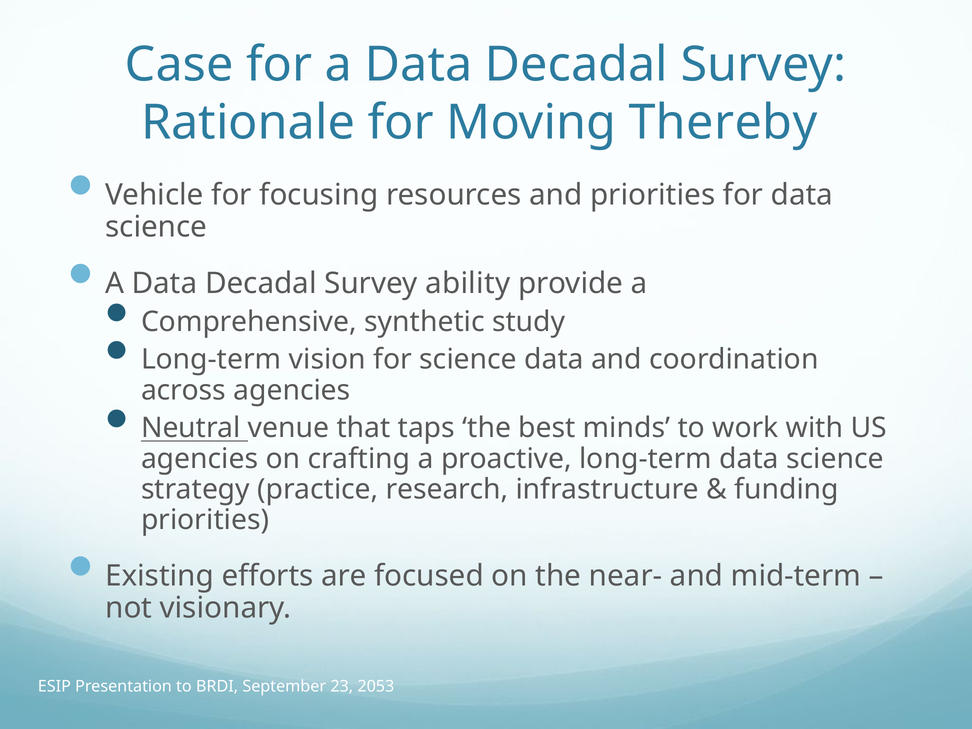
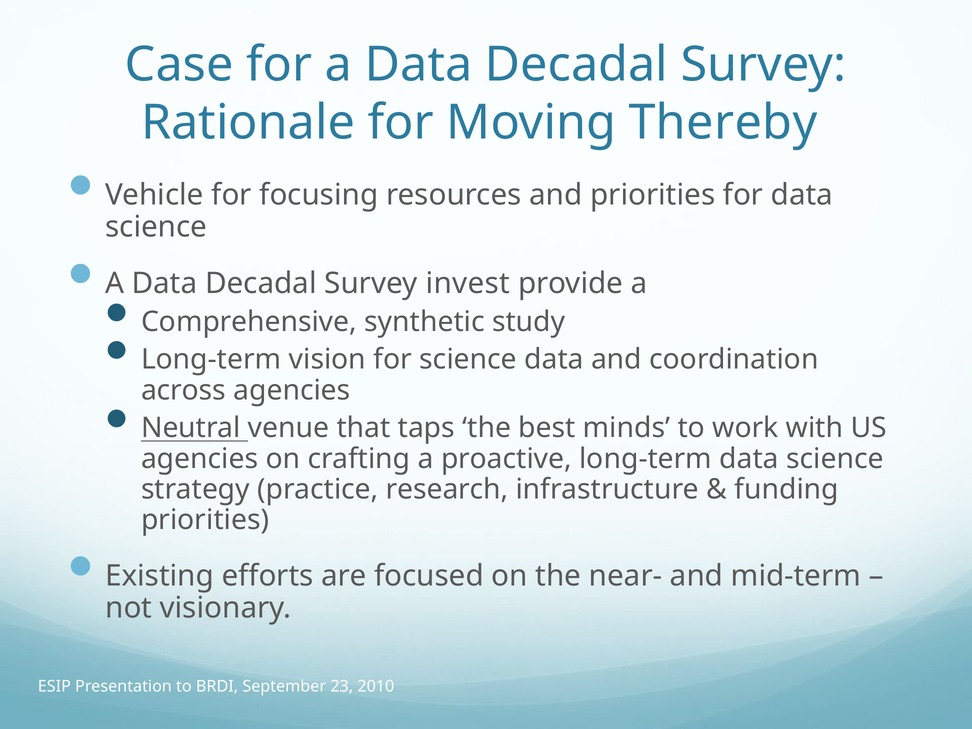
ability: ability -> invest
2053: 2053 -> 2010
